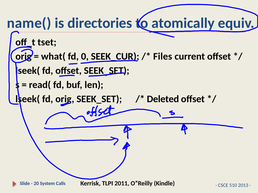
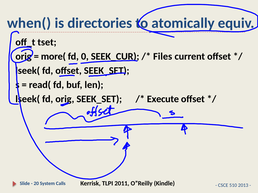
name(: name( -> when(
what(: what( -> more(
Deleted: Deleted -> Execute
